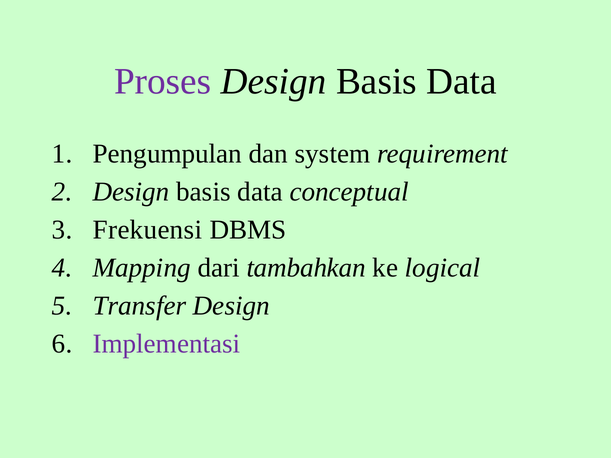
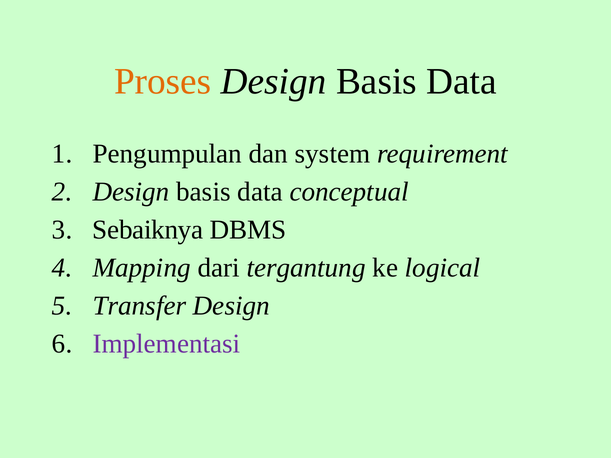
Proses colour: purple -> orange
Frekuensi: Frekuensi -> Sebaiknya
tambahkan: tambahkan -> tergantung
